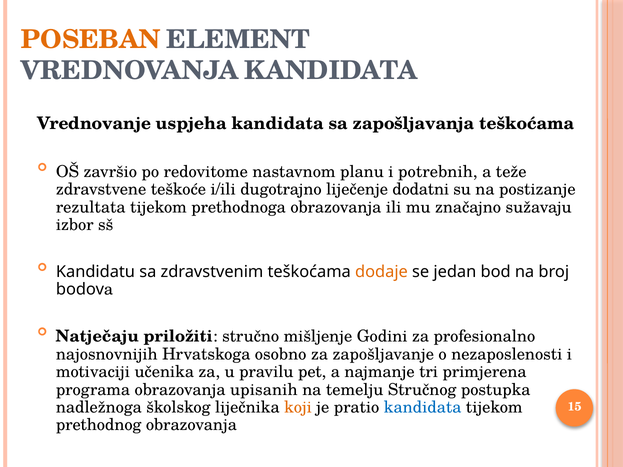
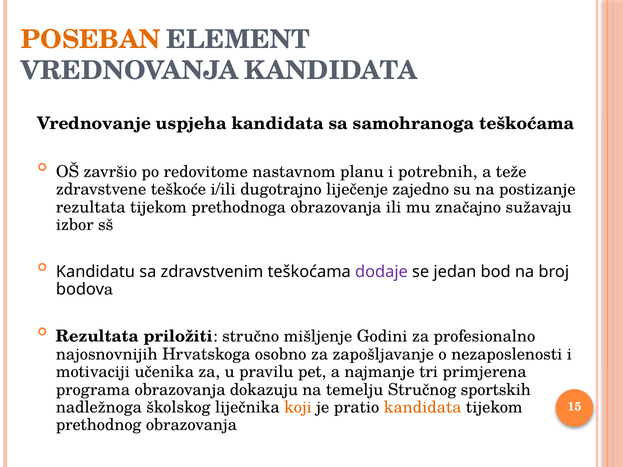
zapošljavanja: zapošljavanja -> samohranoga
dodatni: dodatni -> zajedno
dodaje colour: orange -> purple
Natječaju at (97, 337): Natječaju -> Rezultata
upisanih: upisanih -> dokazuju
postupka: postupka -> sportskih
kandidata at (423, 408) colour: blue -> orange
